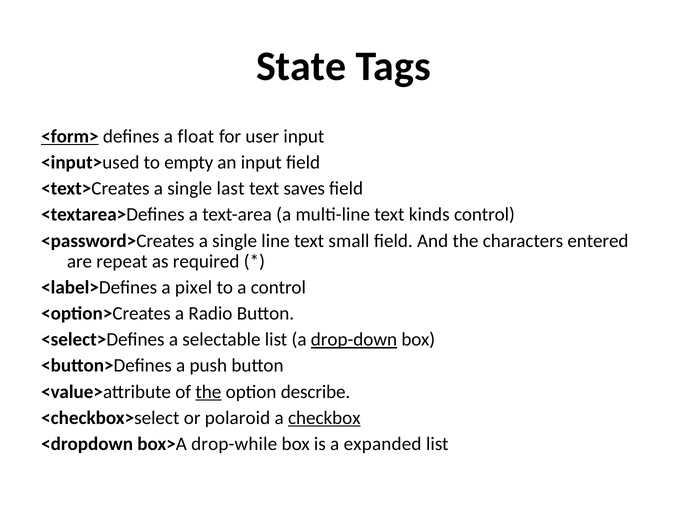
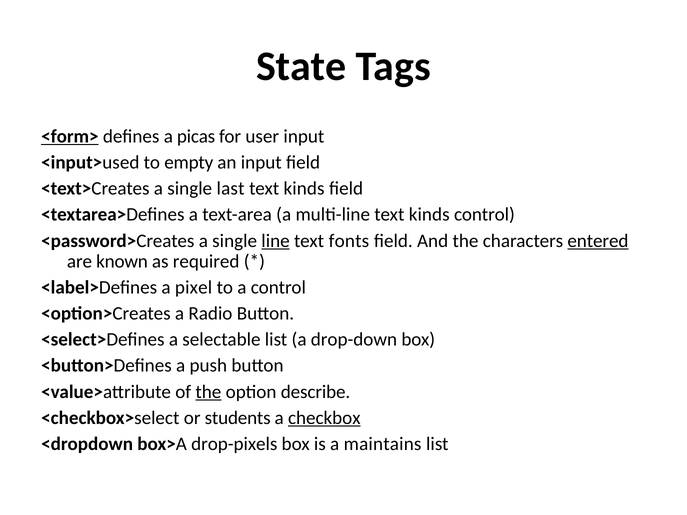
float: float -> picas
saves at (304, 189): saves -> kinds
line underline: none -> present
small: small -> fonts
entered underline: none -> present
repeat: repeat -> known
drop-down underline: present -> none
polaroid: polaroid -> students
drop-while: drop-while -> drop-pixels
expanded: expanded -> maintains
